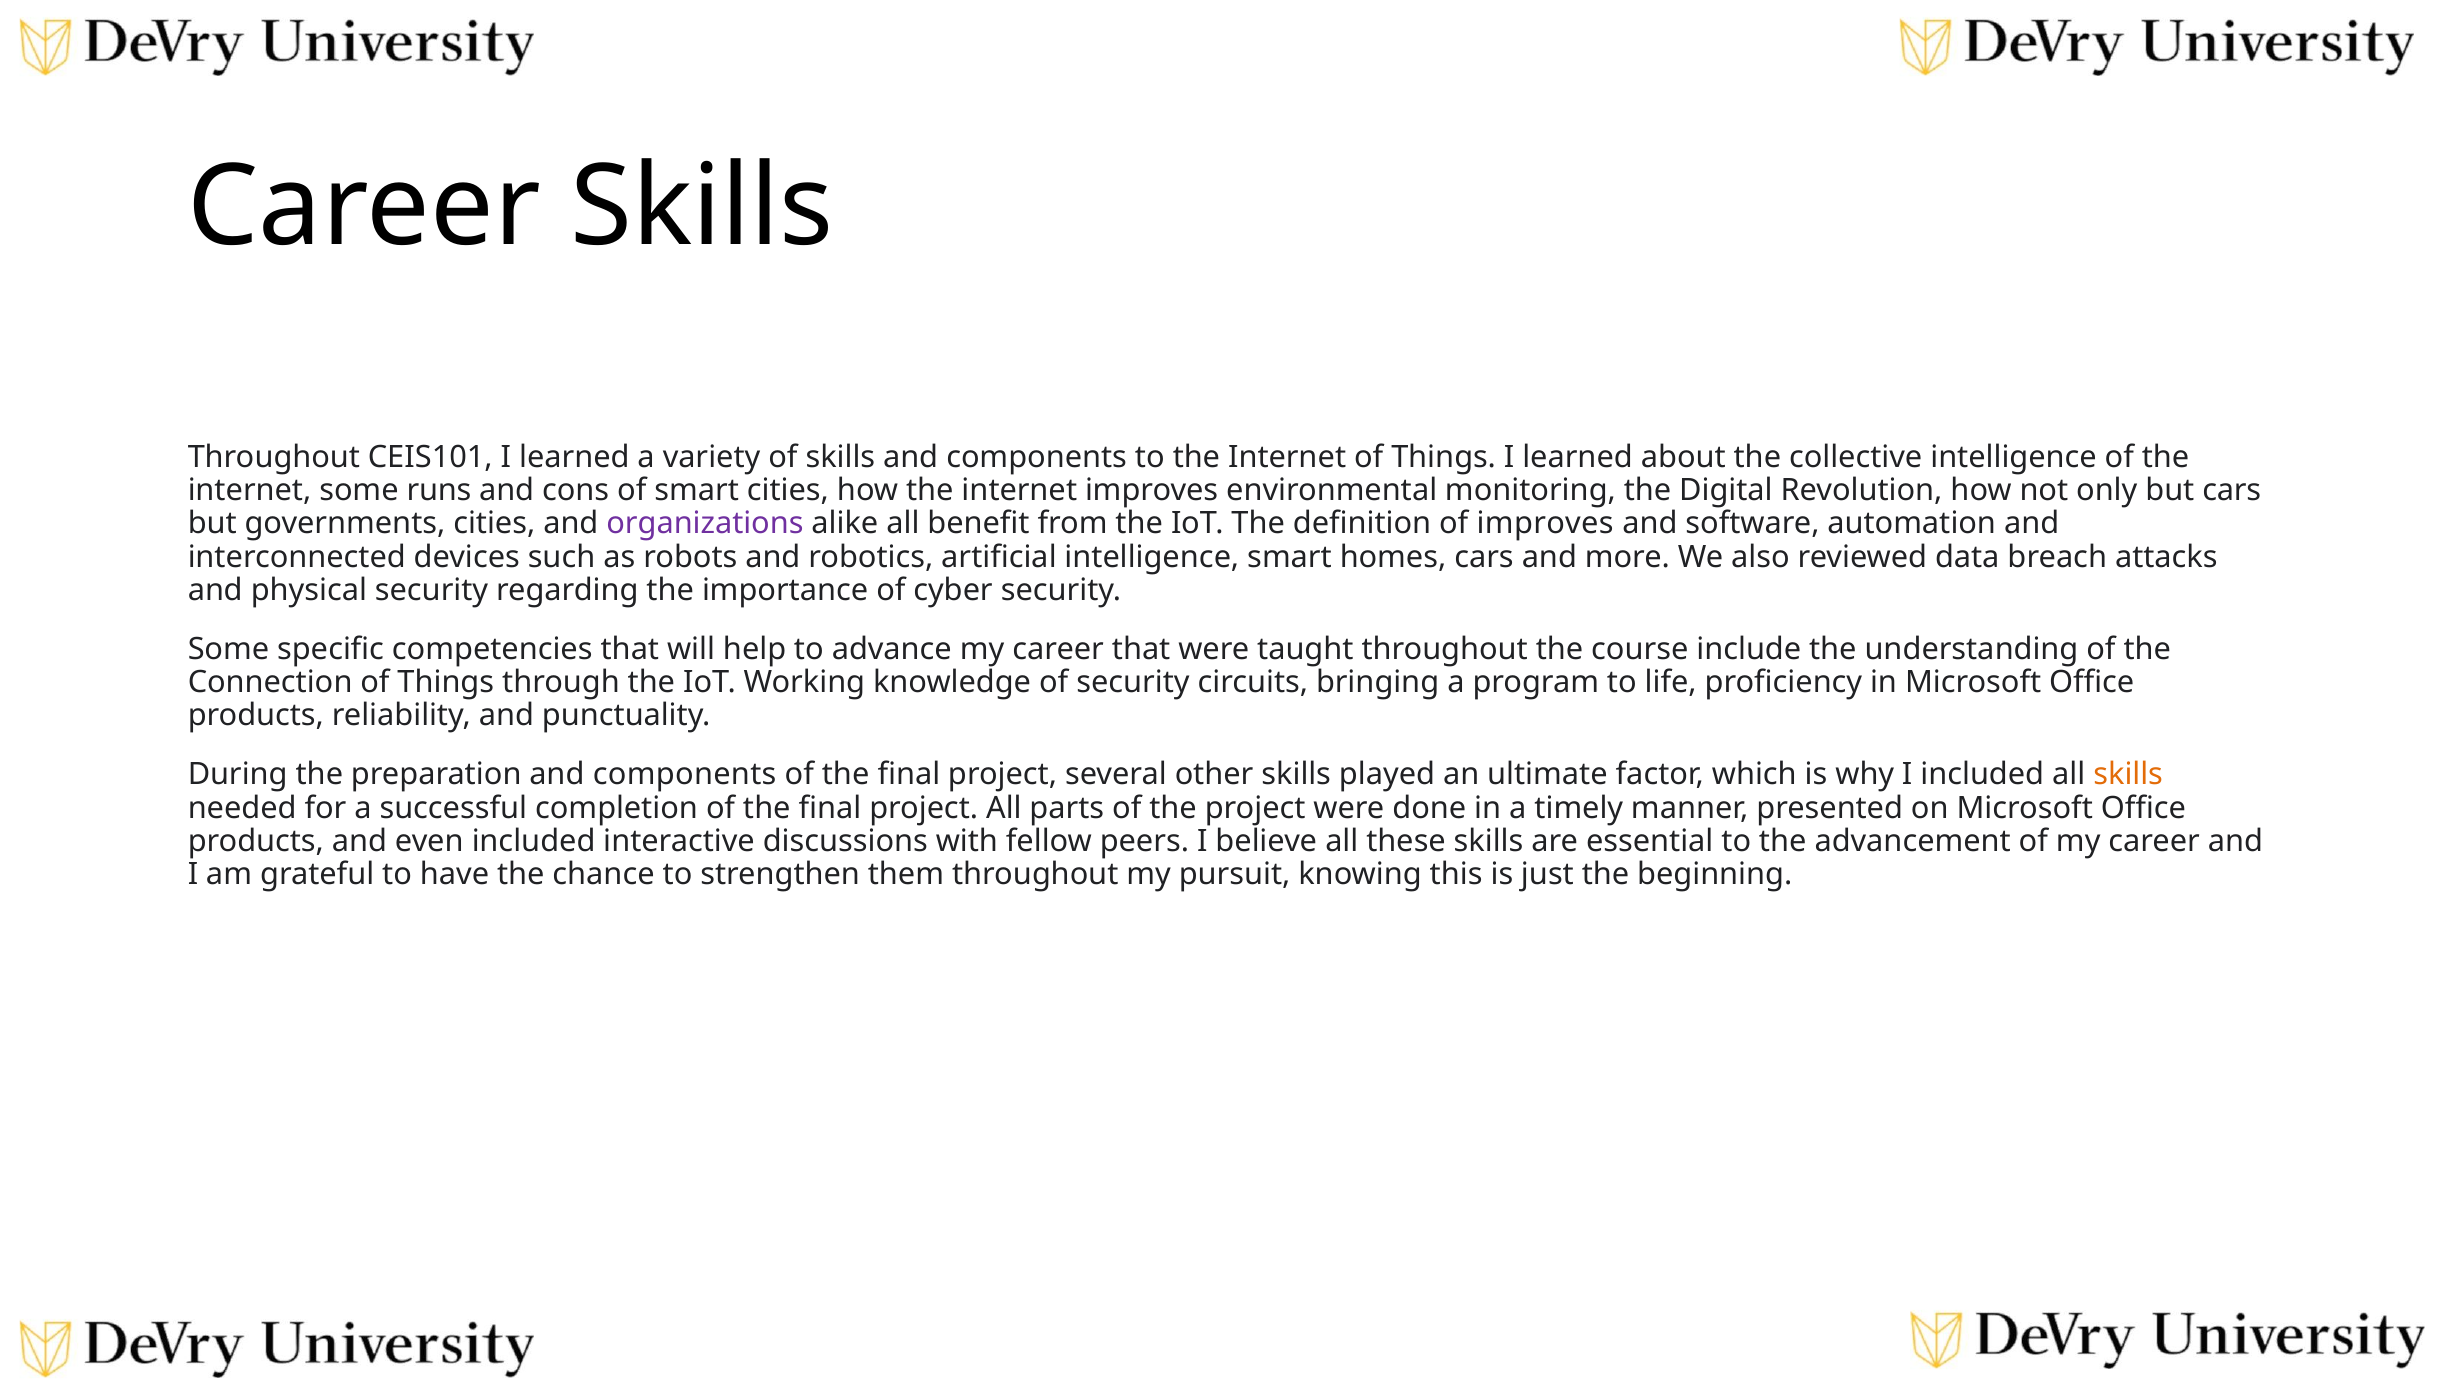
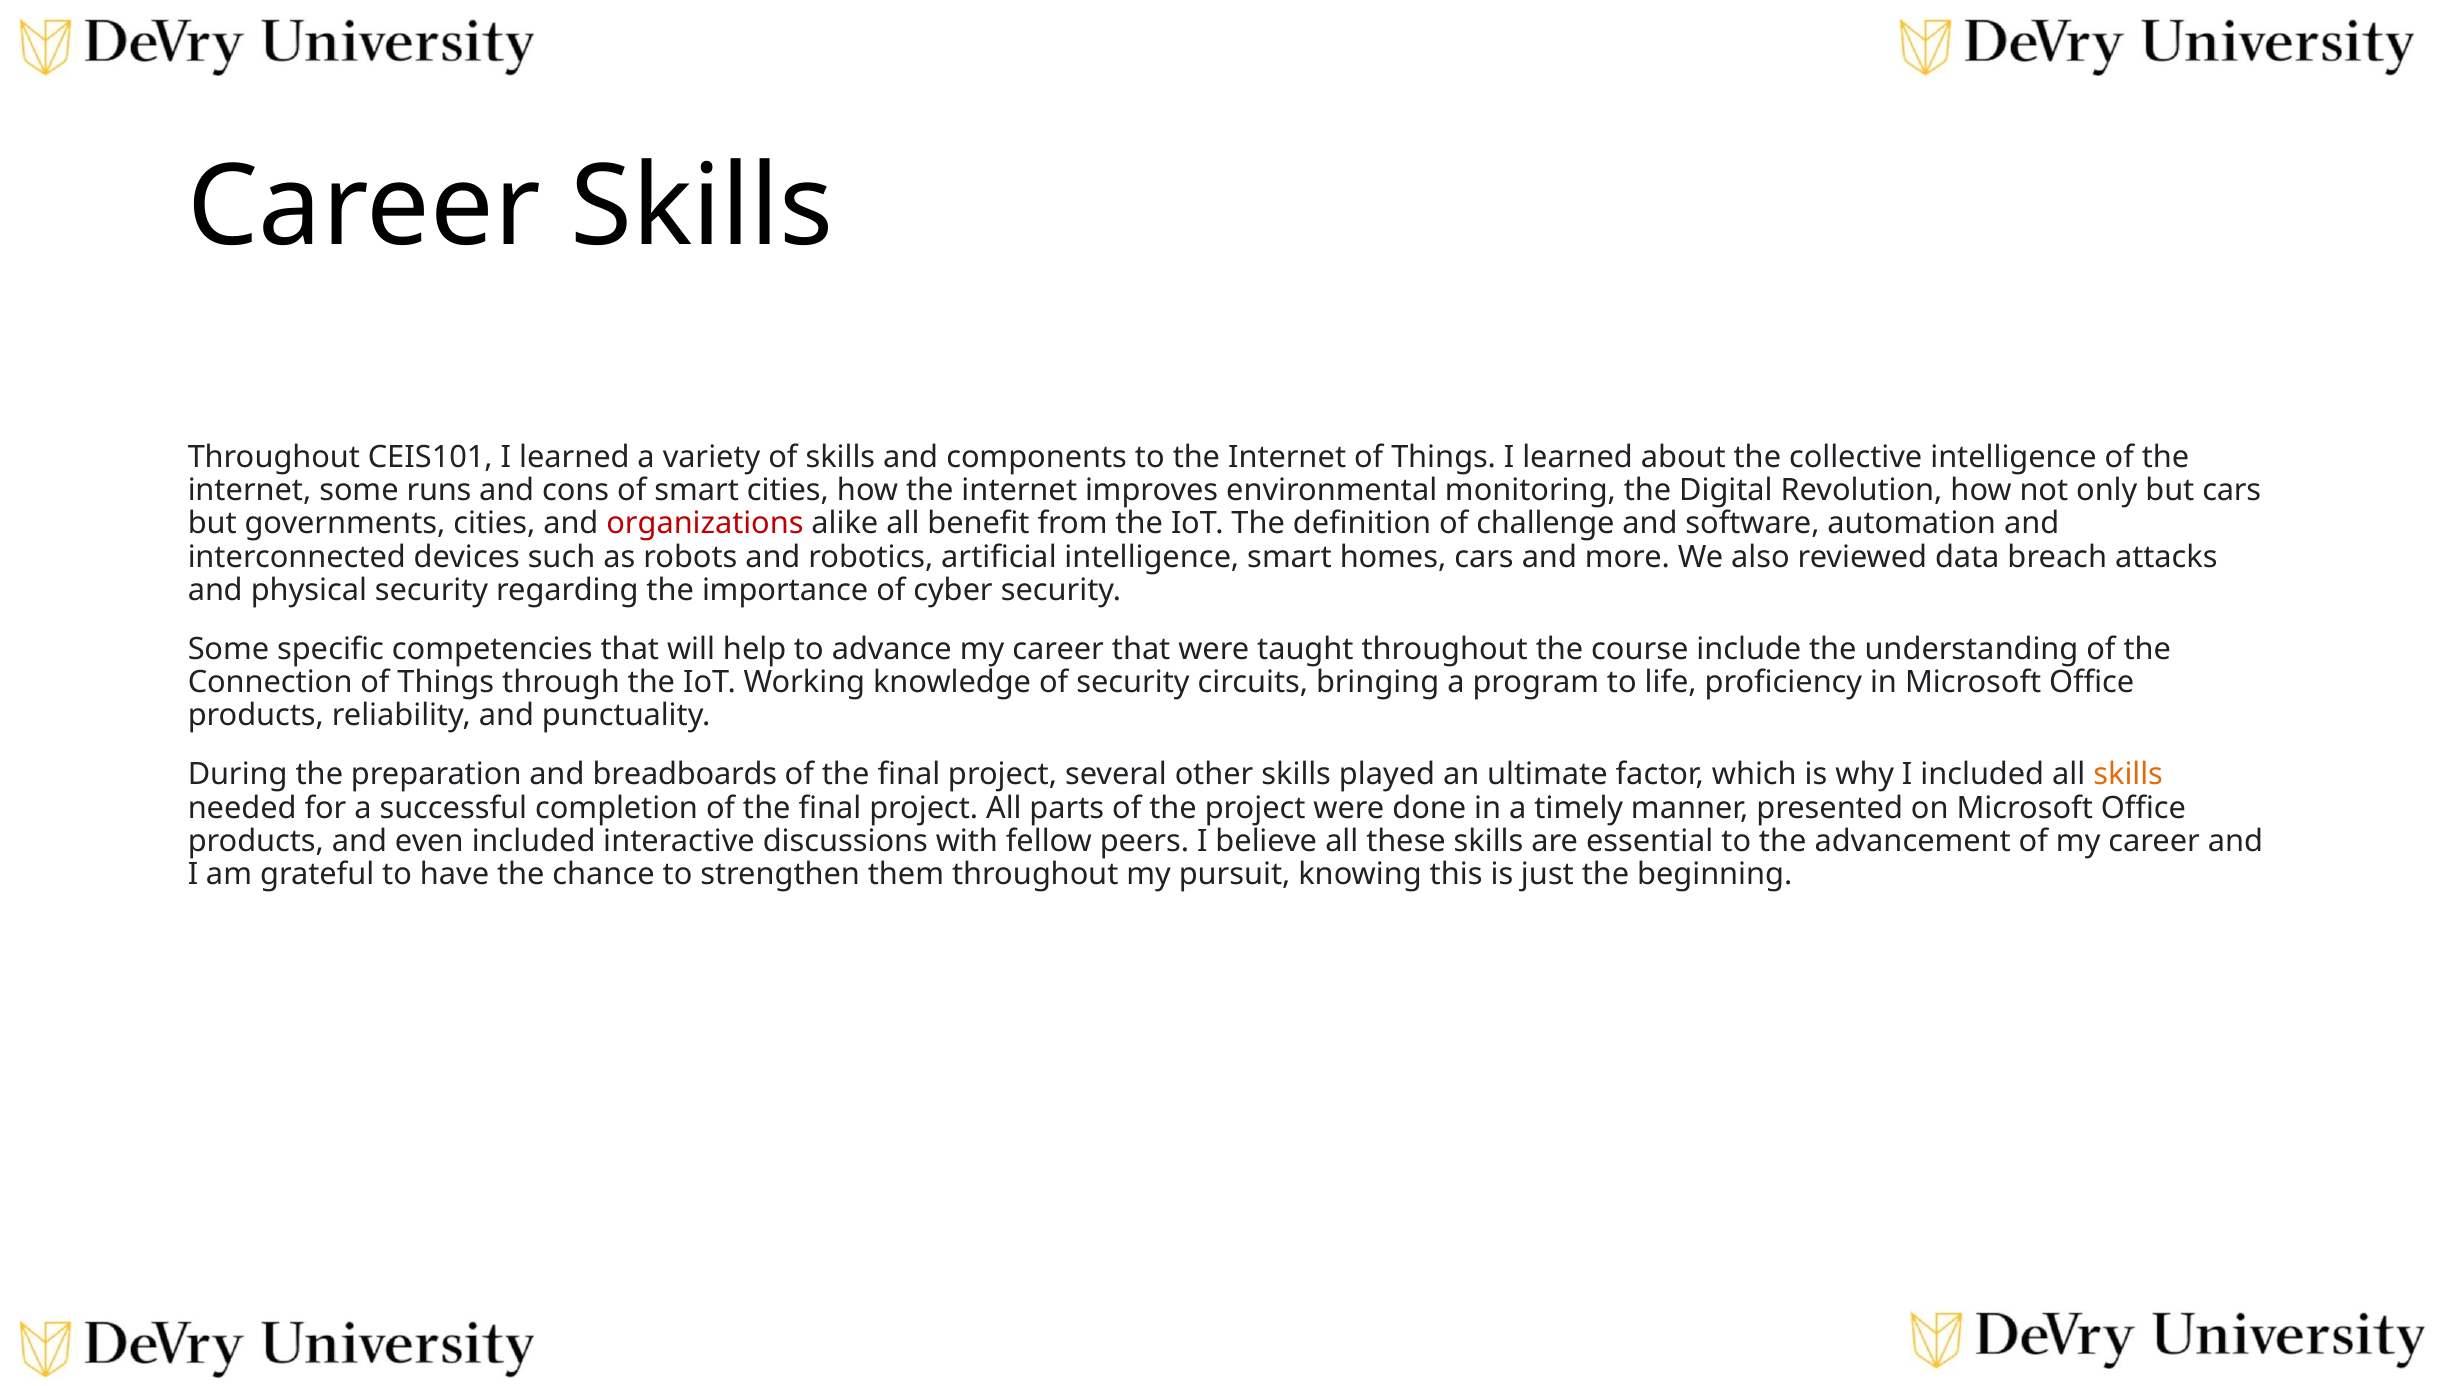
organizations colour: purple -> red
of improves: improves -> challenge
preparation and components: components -> breadboards
